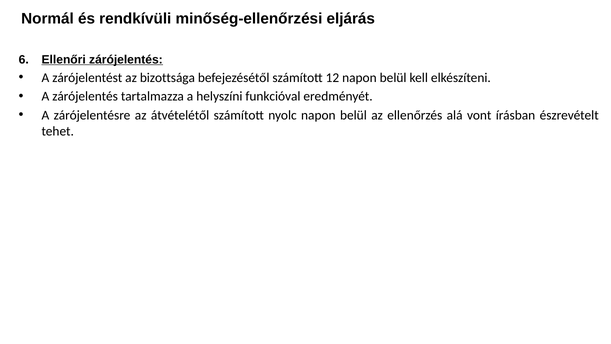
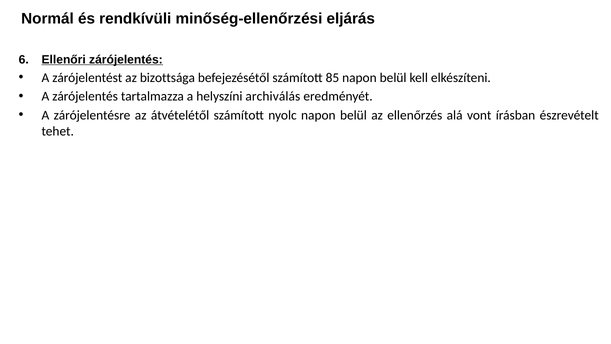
12: 12 -> 85
funkcióval: funkcióval -> archiválás
